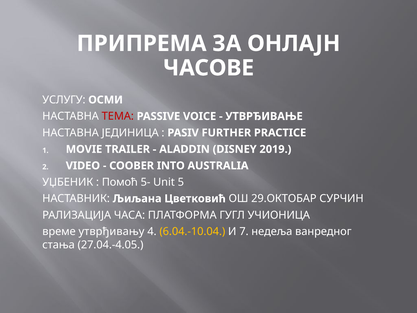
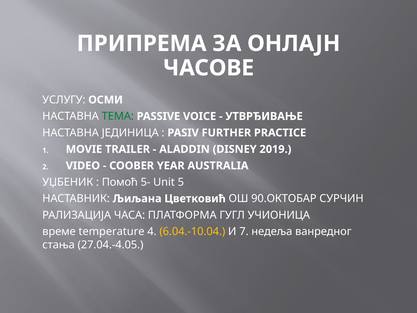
ТЕМА colour: red -> green
INTO: INTO -> YEAR
29.ОКТОБАР: 29.ОКТОБАР -> 90.ОКТОБАР
утврђивању: утврђивању -> temperature
